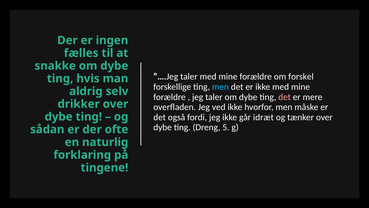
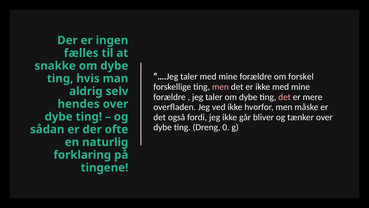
men at (220, 87) colour: light blue -> pink
drikker: drikker -> hendes
idræt: idræt -> bliver
5: 5 -> 0
